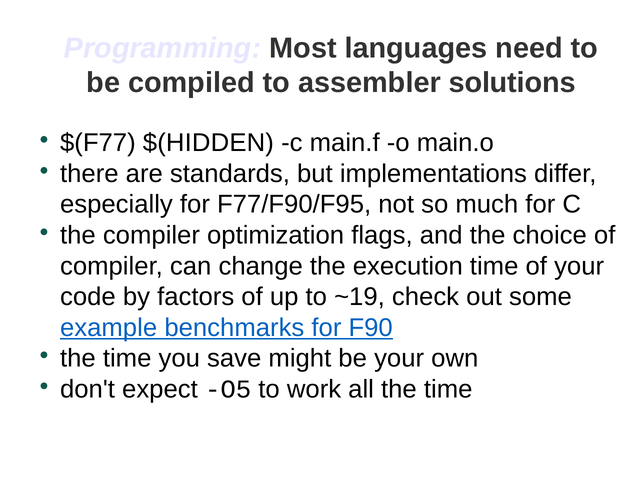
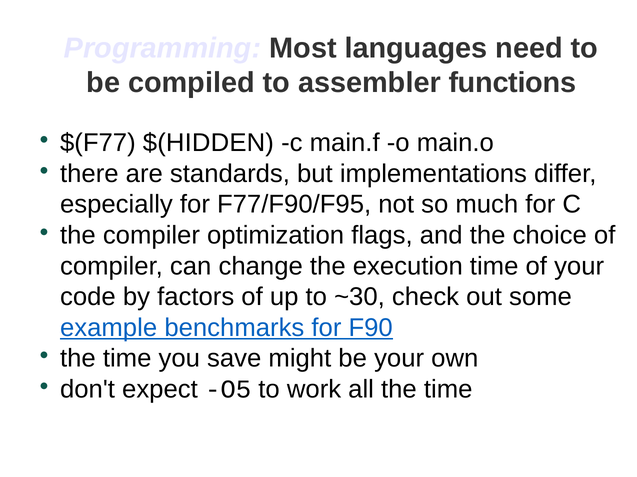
solutions: solutions -> functions
~19: ~19 -> ~30
